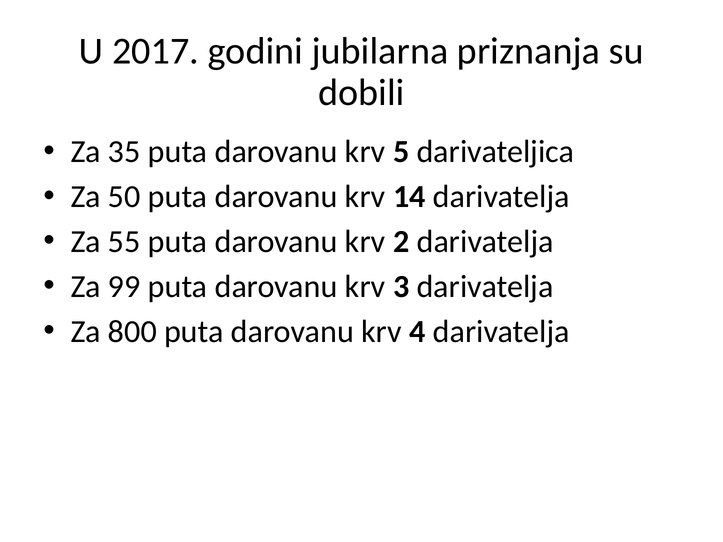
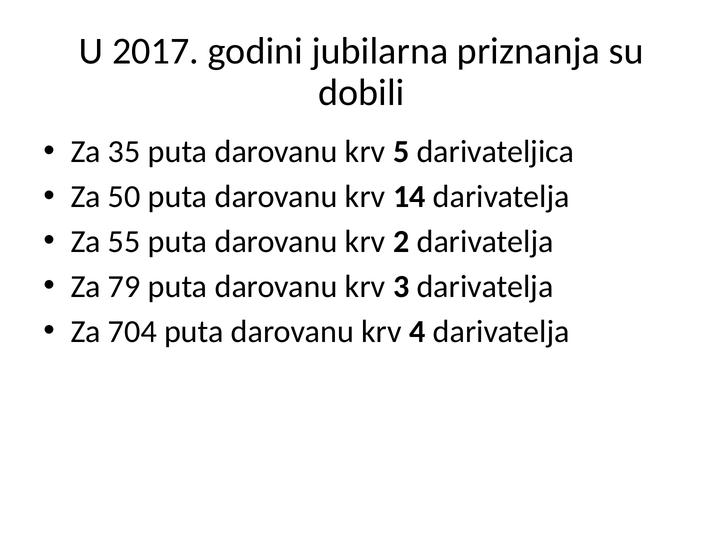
99: 99 -> 79
800: 800 -> 704
